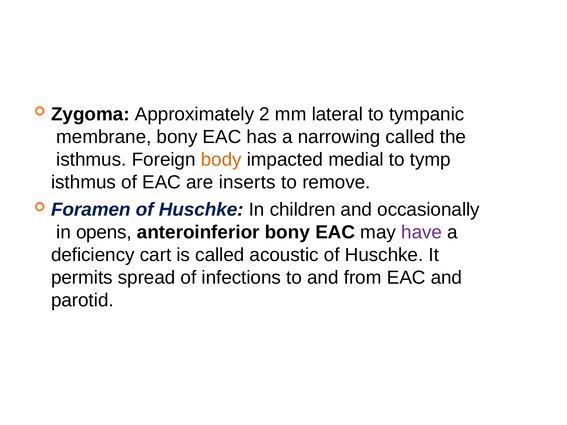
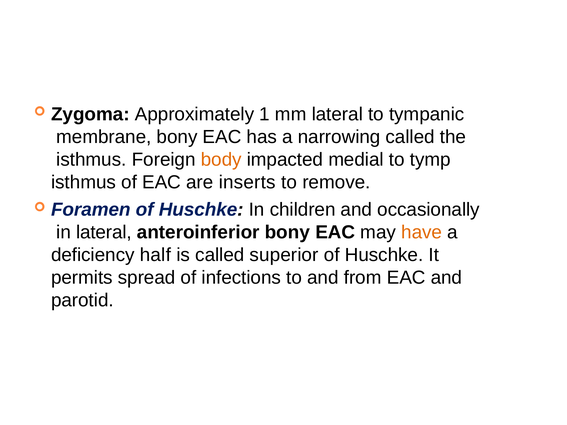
2: 2 -> 1
in opens: opens -> lateral
have colour: purple -> orange
cart: cart -> half
acoustic: acoustic -> superior
